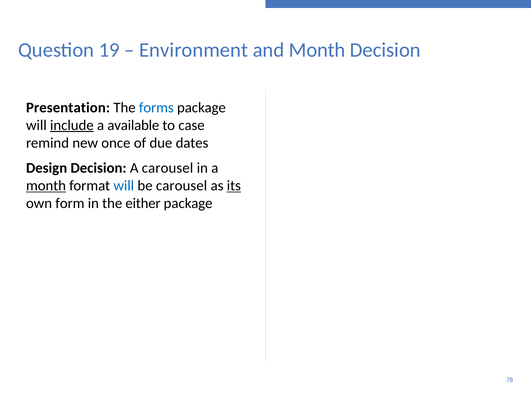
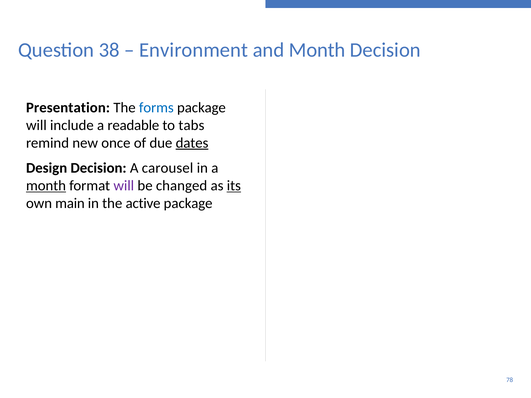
19: 19 -> 38
include underline: present -> none
available: available -> readable
case: case -> tabs
dates underline: none -> present
will at (124, 186) colour: blue -> purple
be carousel: carousel -> changed
form: form -> main
either: either -> active
